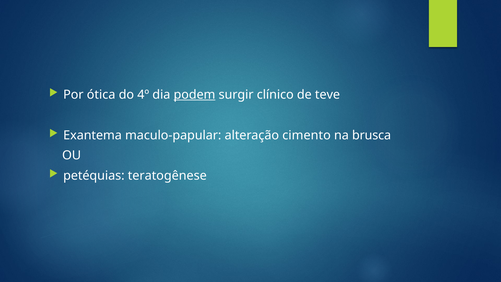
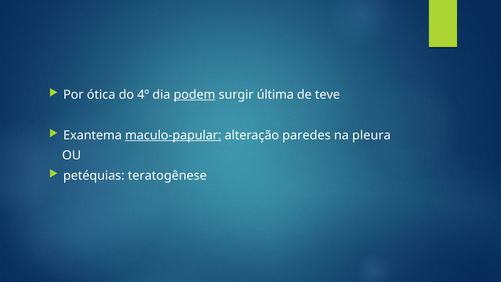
clínico: clínico -> última
maculo-papular underline: none -> present
cimento: cimento -> paredes
brusca: brusca -> pleura
